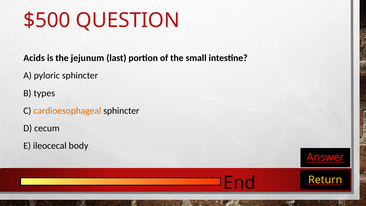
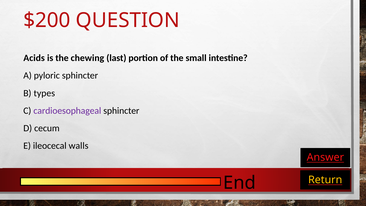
$500: $500 -> $200
jejunum: jejunum -> chewing
cardioesophageal colour: orange -> purple
body: body -> walls
